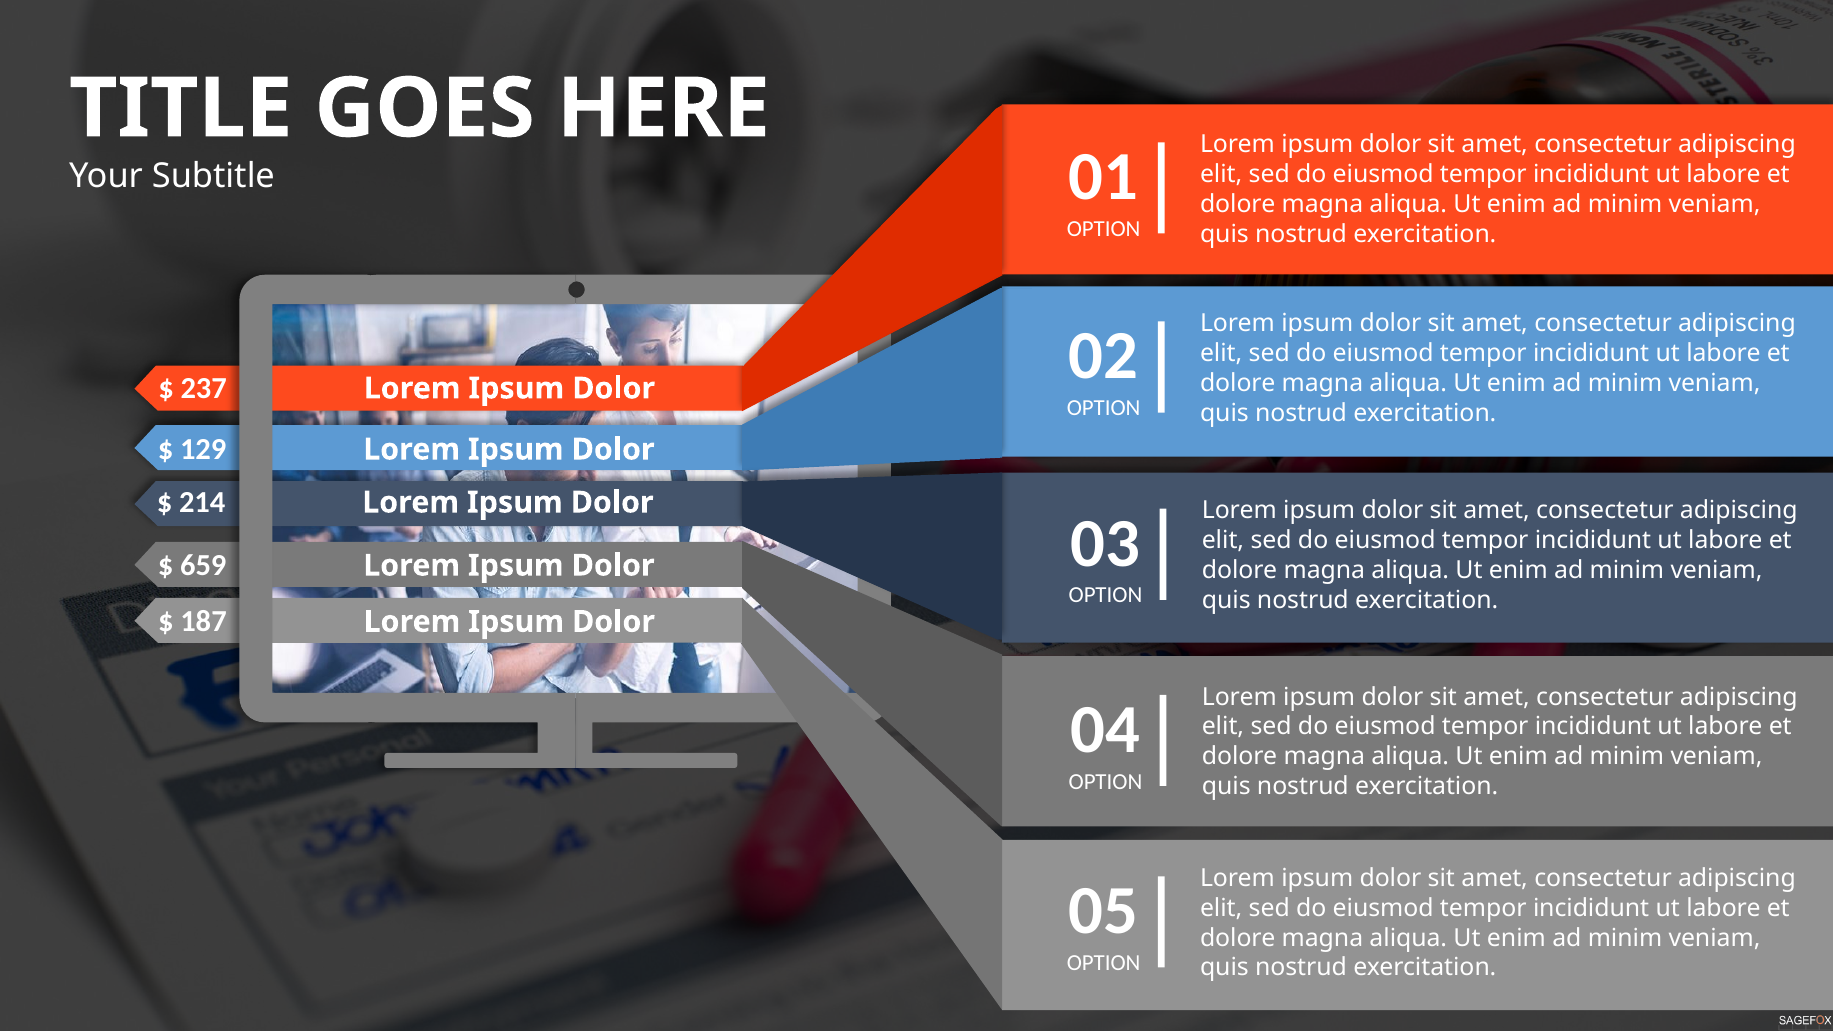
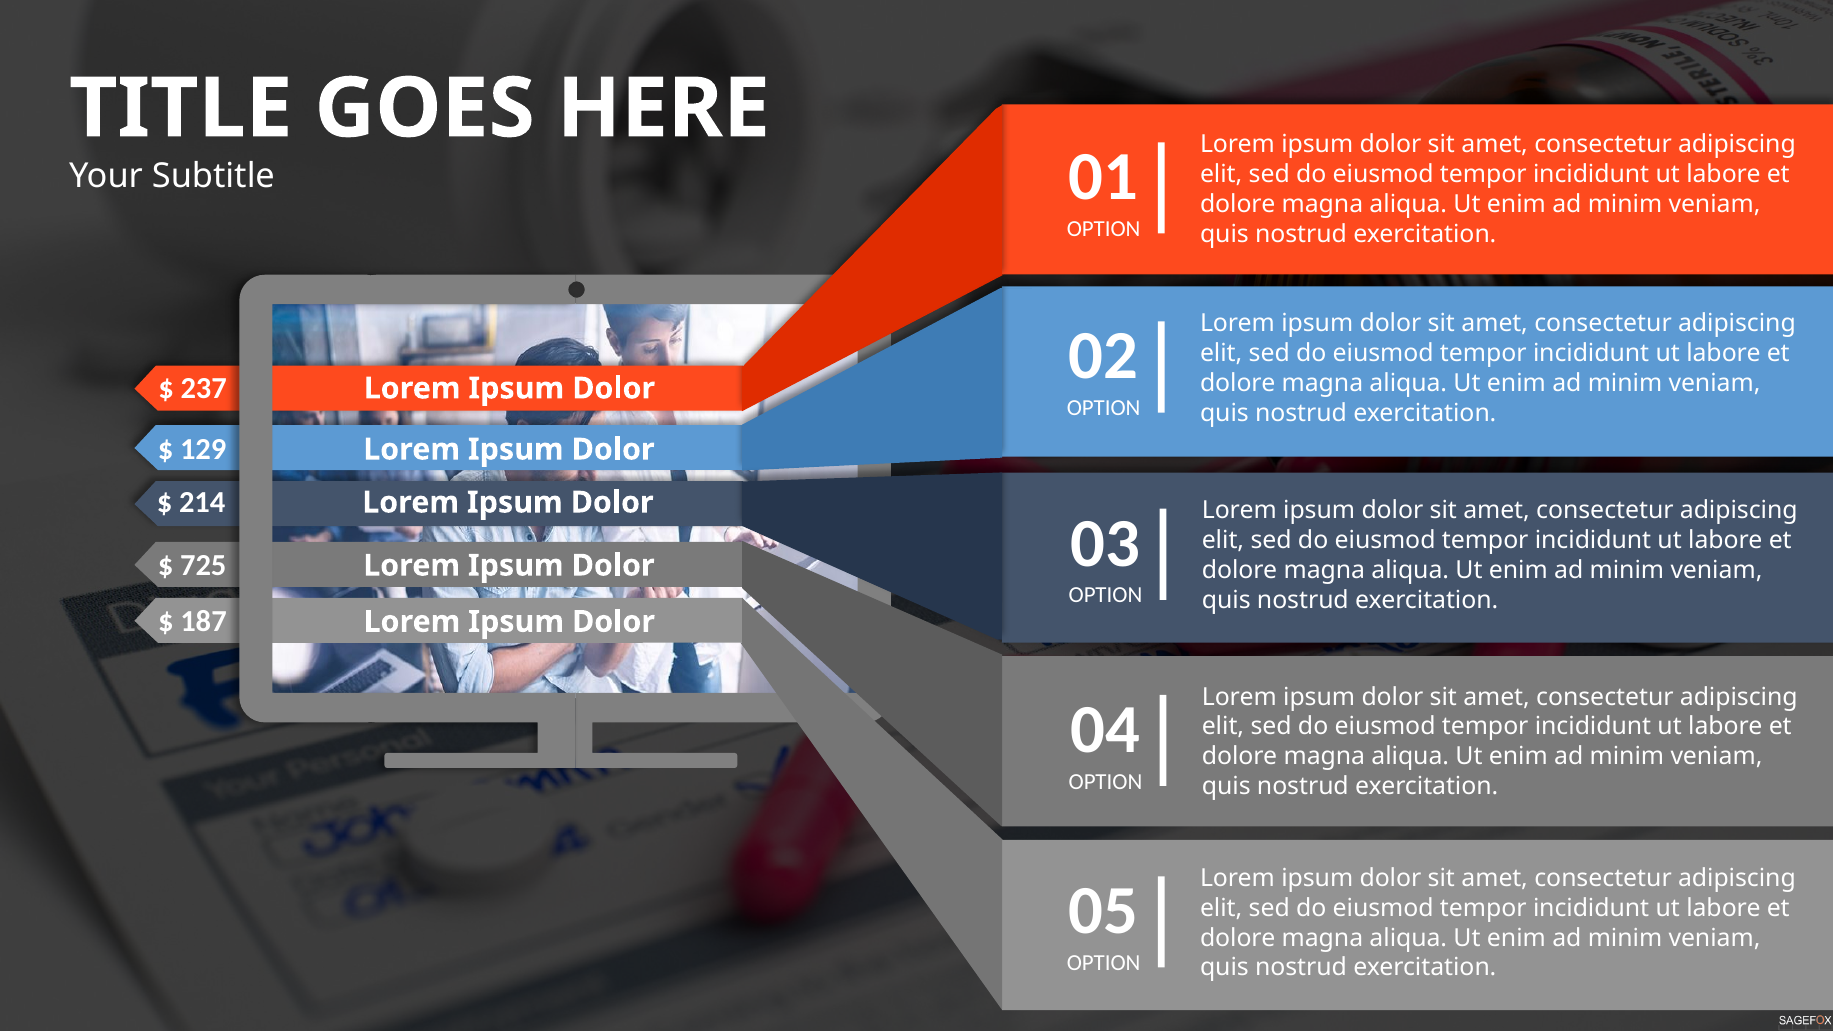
659: 659 -> 725
